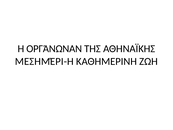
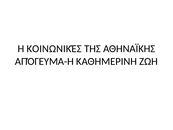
ΟΡΓΆΝΩΝΑΝ: ΟΡΓΆΝΩΝΑΝ -> ΚΟΙΝΩΝΙΚΈΣ
ΜΕΣΗΜΈΡΙ-Η: ΜΕΣΗΜΈΡΙ-Η -> ΑΠΌΓΕΥΜΑ-Η
